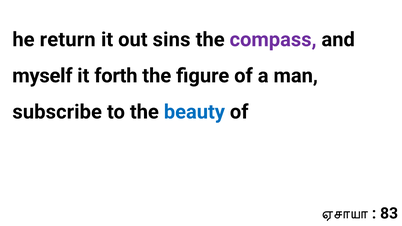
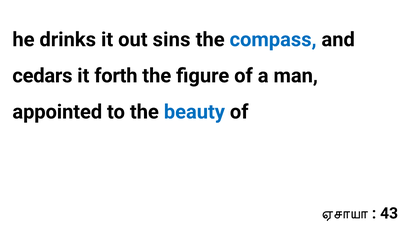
return: return -> drinks
compass colour: purple -> blue
myself: myself -> cedars
subscribe: subscribe -> appointed
83: 83 -> 43
